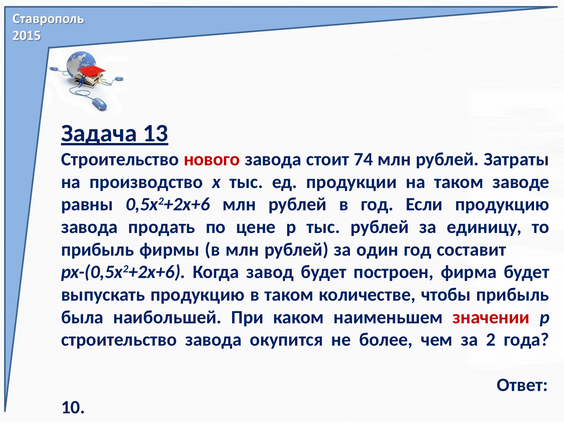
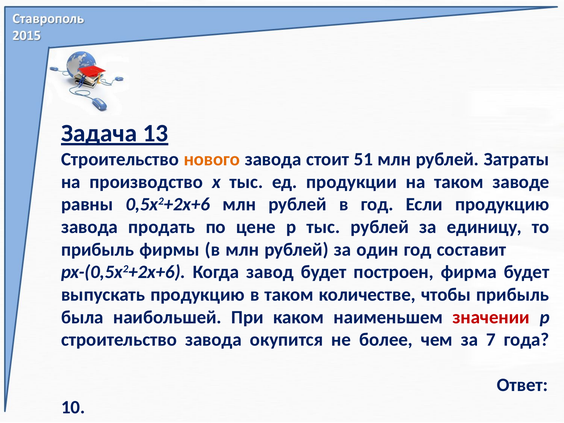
нового colour: red -> orange
74: 74 -> 51
2: 2 -> 7
